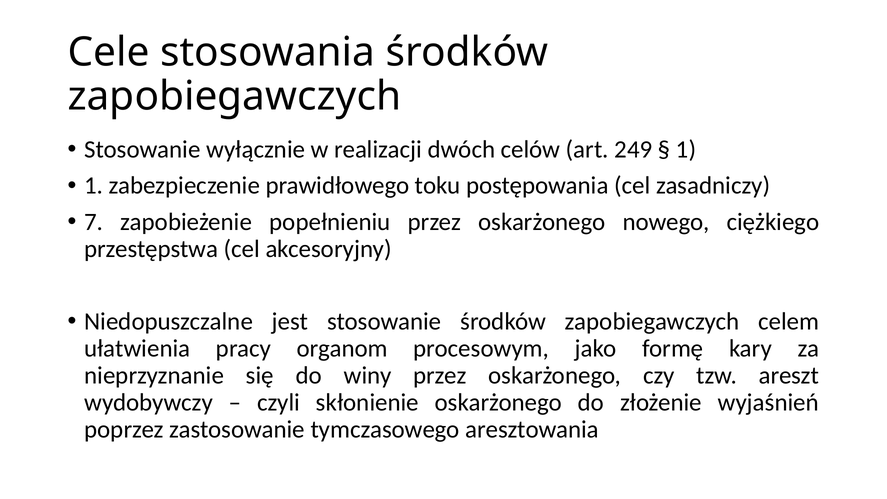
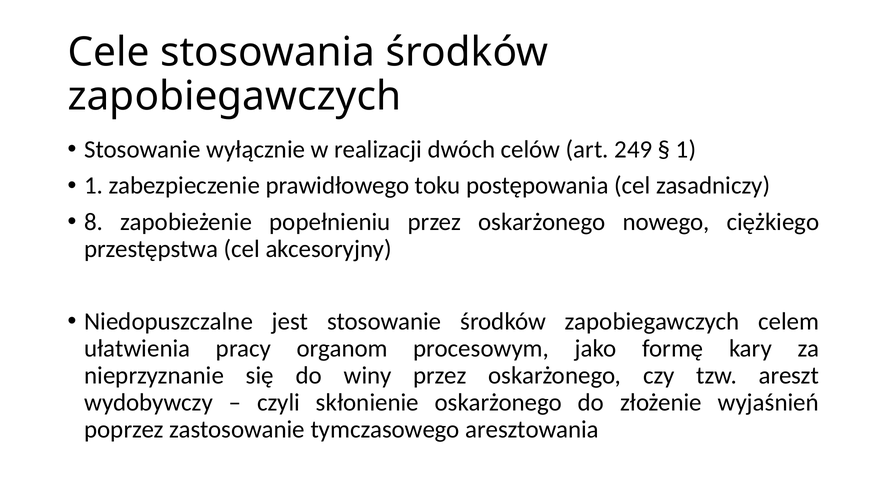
7: 7 -> 8
